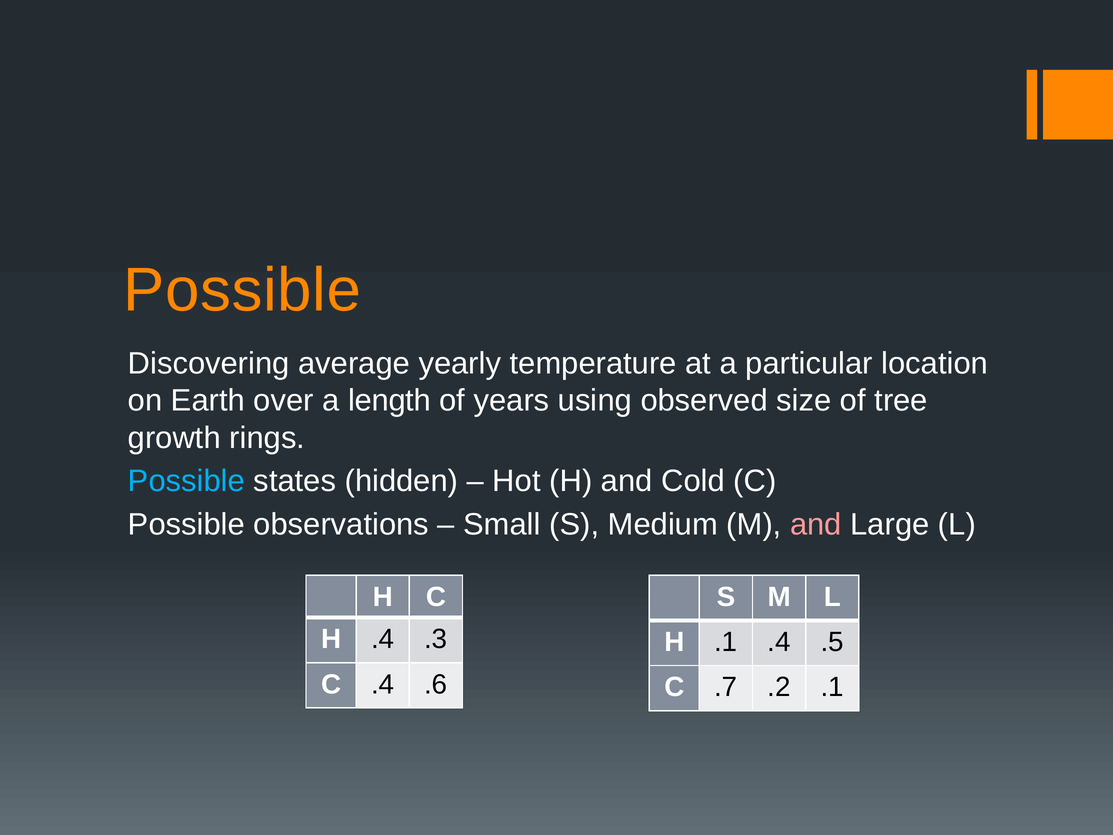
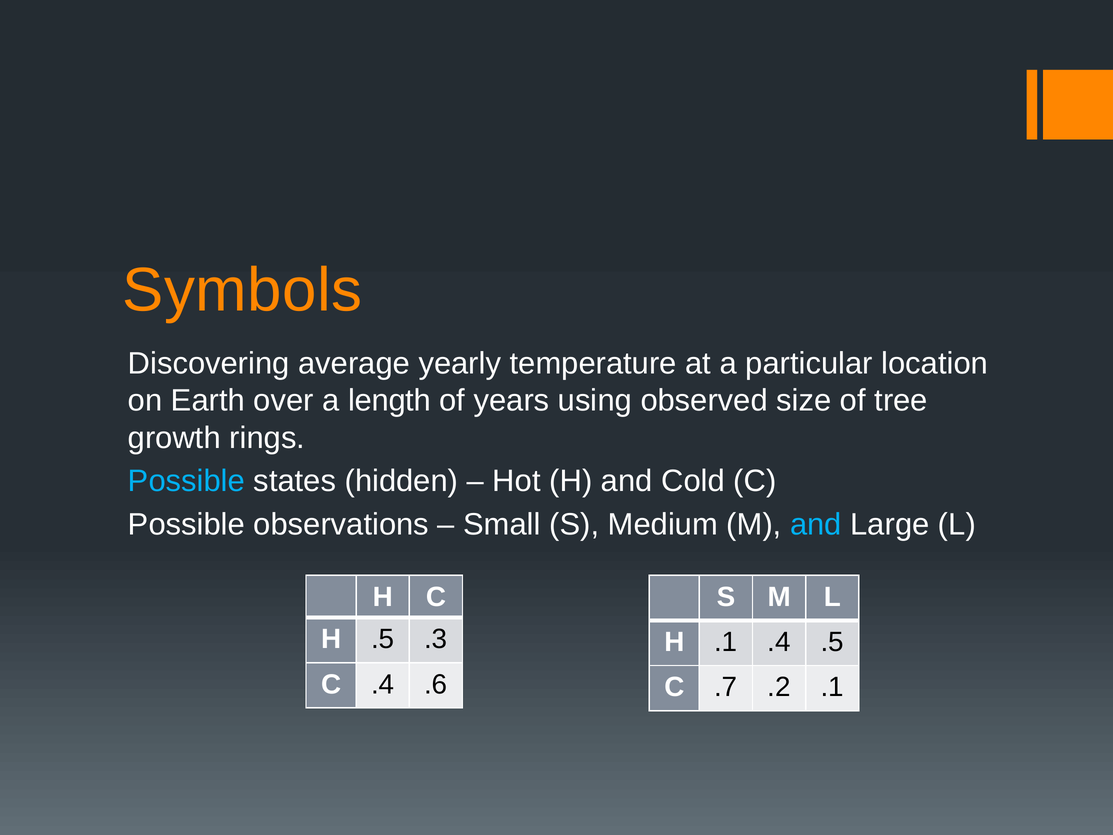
Possible at (242, 290): Possible -> Symbols
and at (816, 524) colour: pink -> light blue
H .4: .4 -> .5
